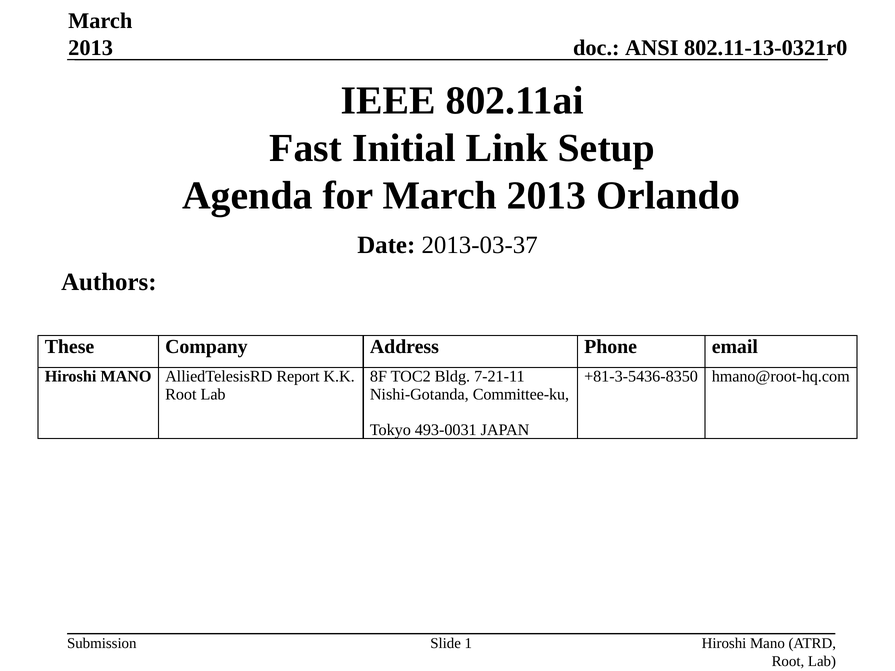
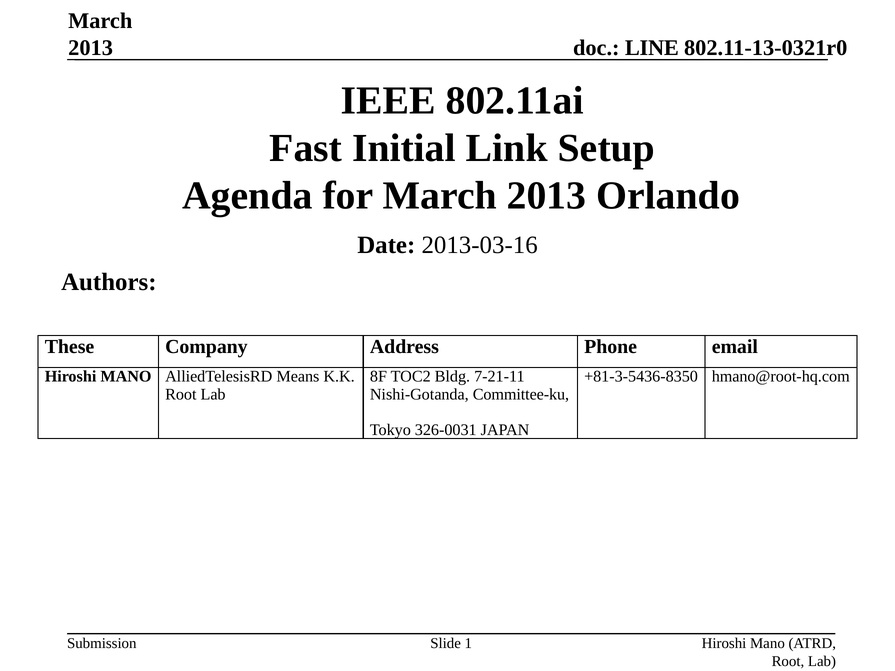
ANSI: ANSI -> LINE
2013-03-37: 2013-03-37 -> 2013-03-16
Report: Report -> Means
493-0031: 493-0031 -> 326-0031
